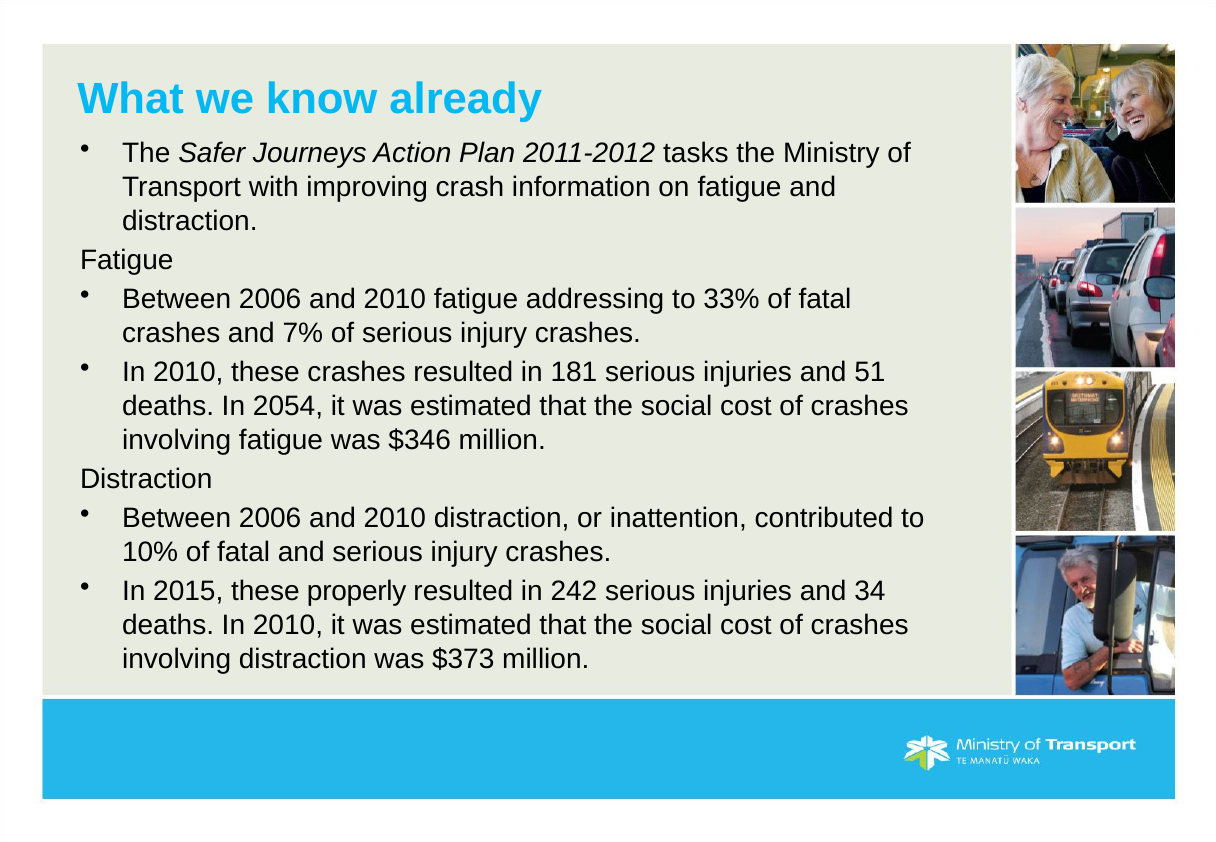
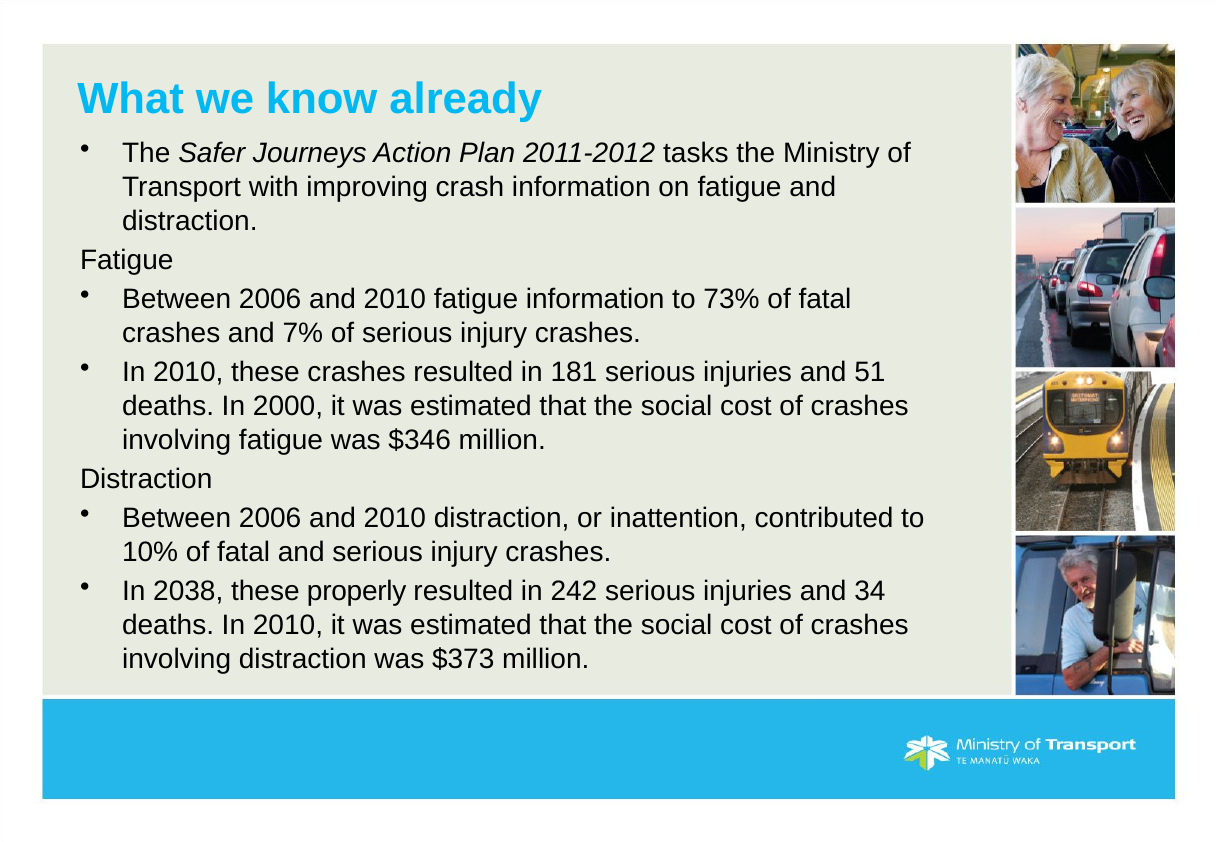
fatigue addressing: addressing -> information
33%: 33% -> 73%
2054: 2054 -> 2000
2015: 2015 -> 2038
